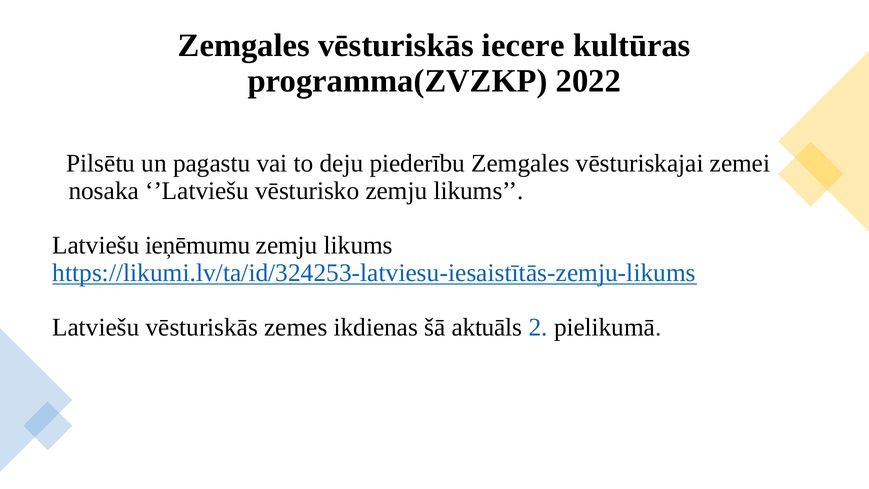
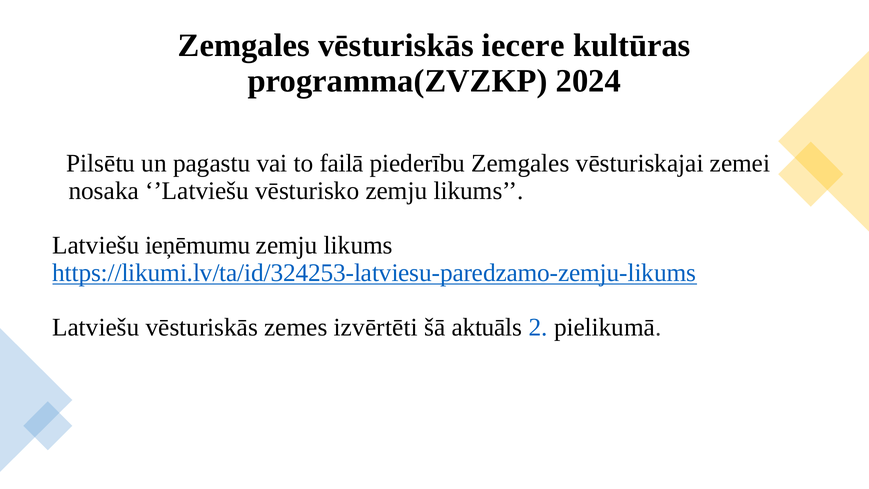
2022: 2022 -> 2024
deju: deju -> failā
https://likumi.lv/ta/id/324253-latviesu-iesaistītās-zemju-likums: https://likumi.lv/ta/id/324253-latviesu-iesaistītās-zemju-likums -> https://likumi.lv/ta/id/324253-latviesu-paredzamo-zemju-likums
ikdienas: ikdienas -> izvērtēti
